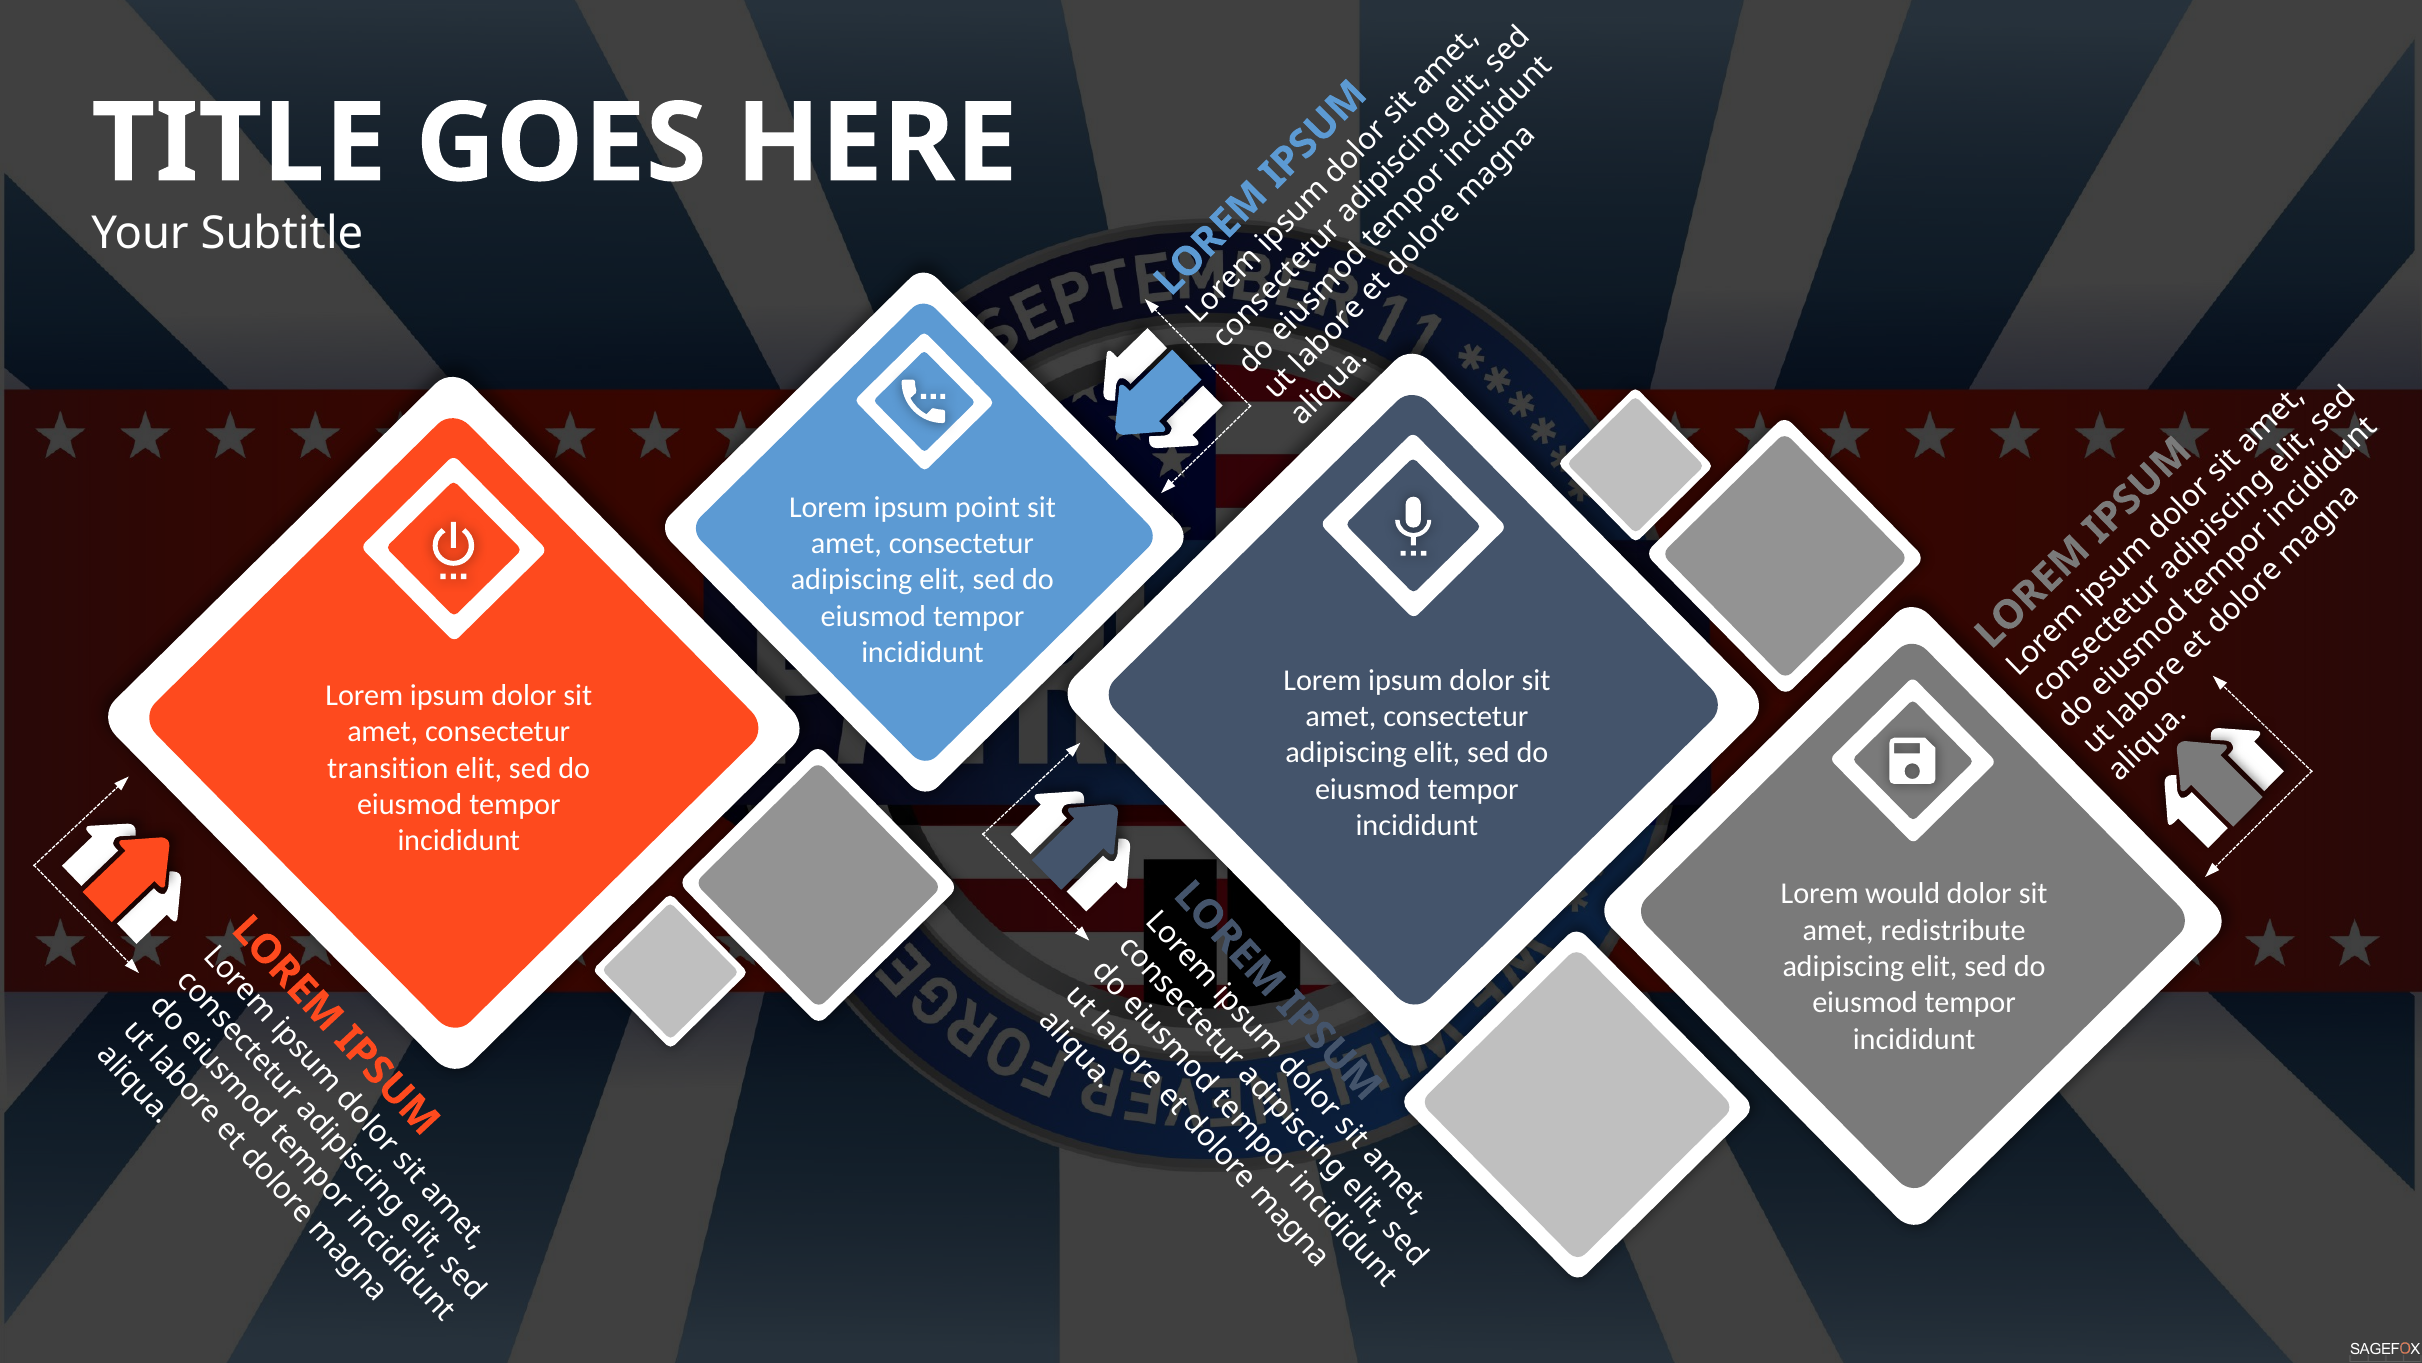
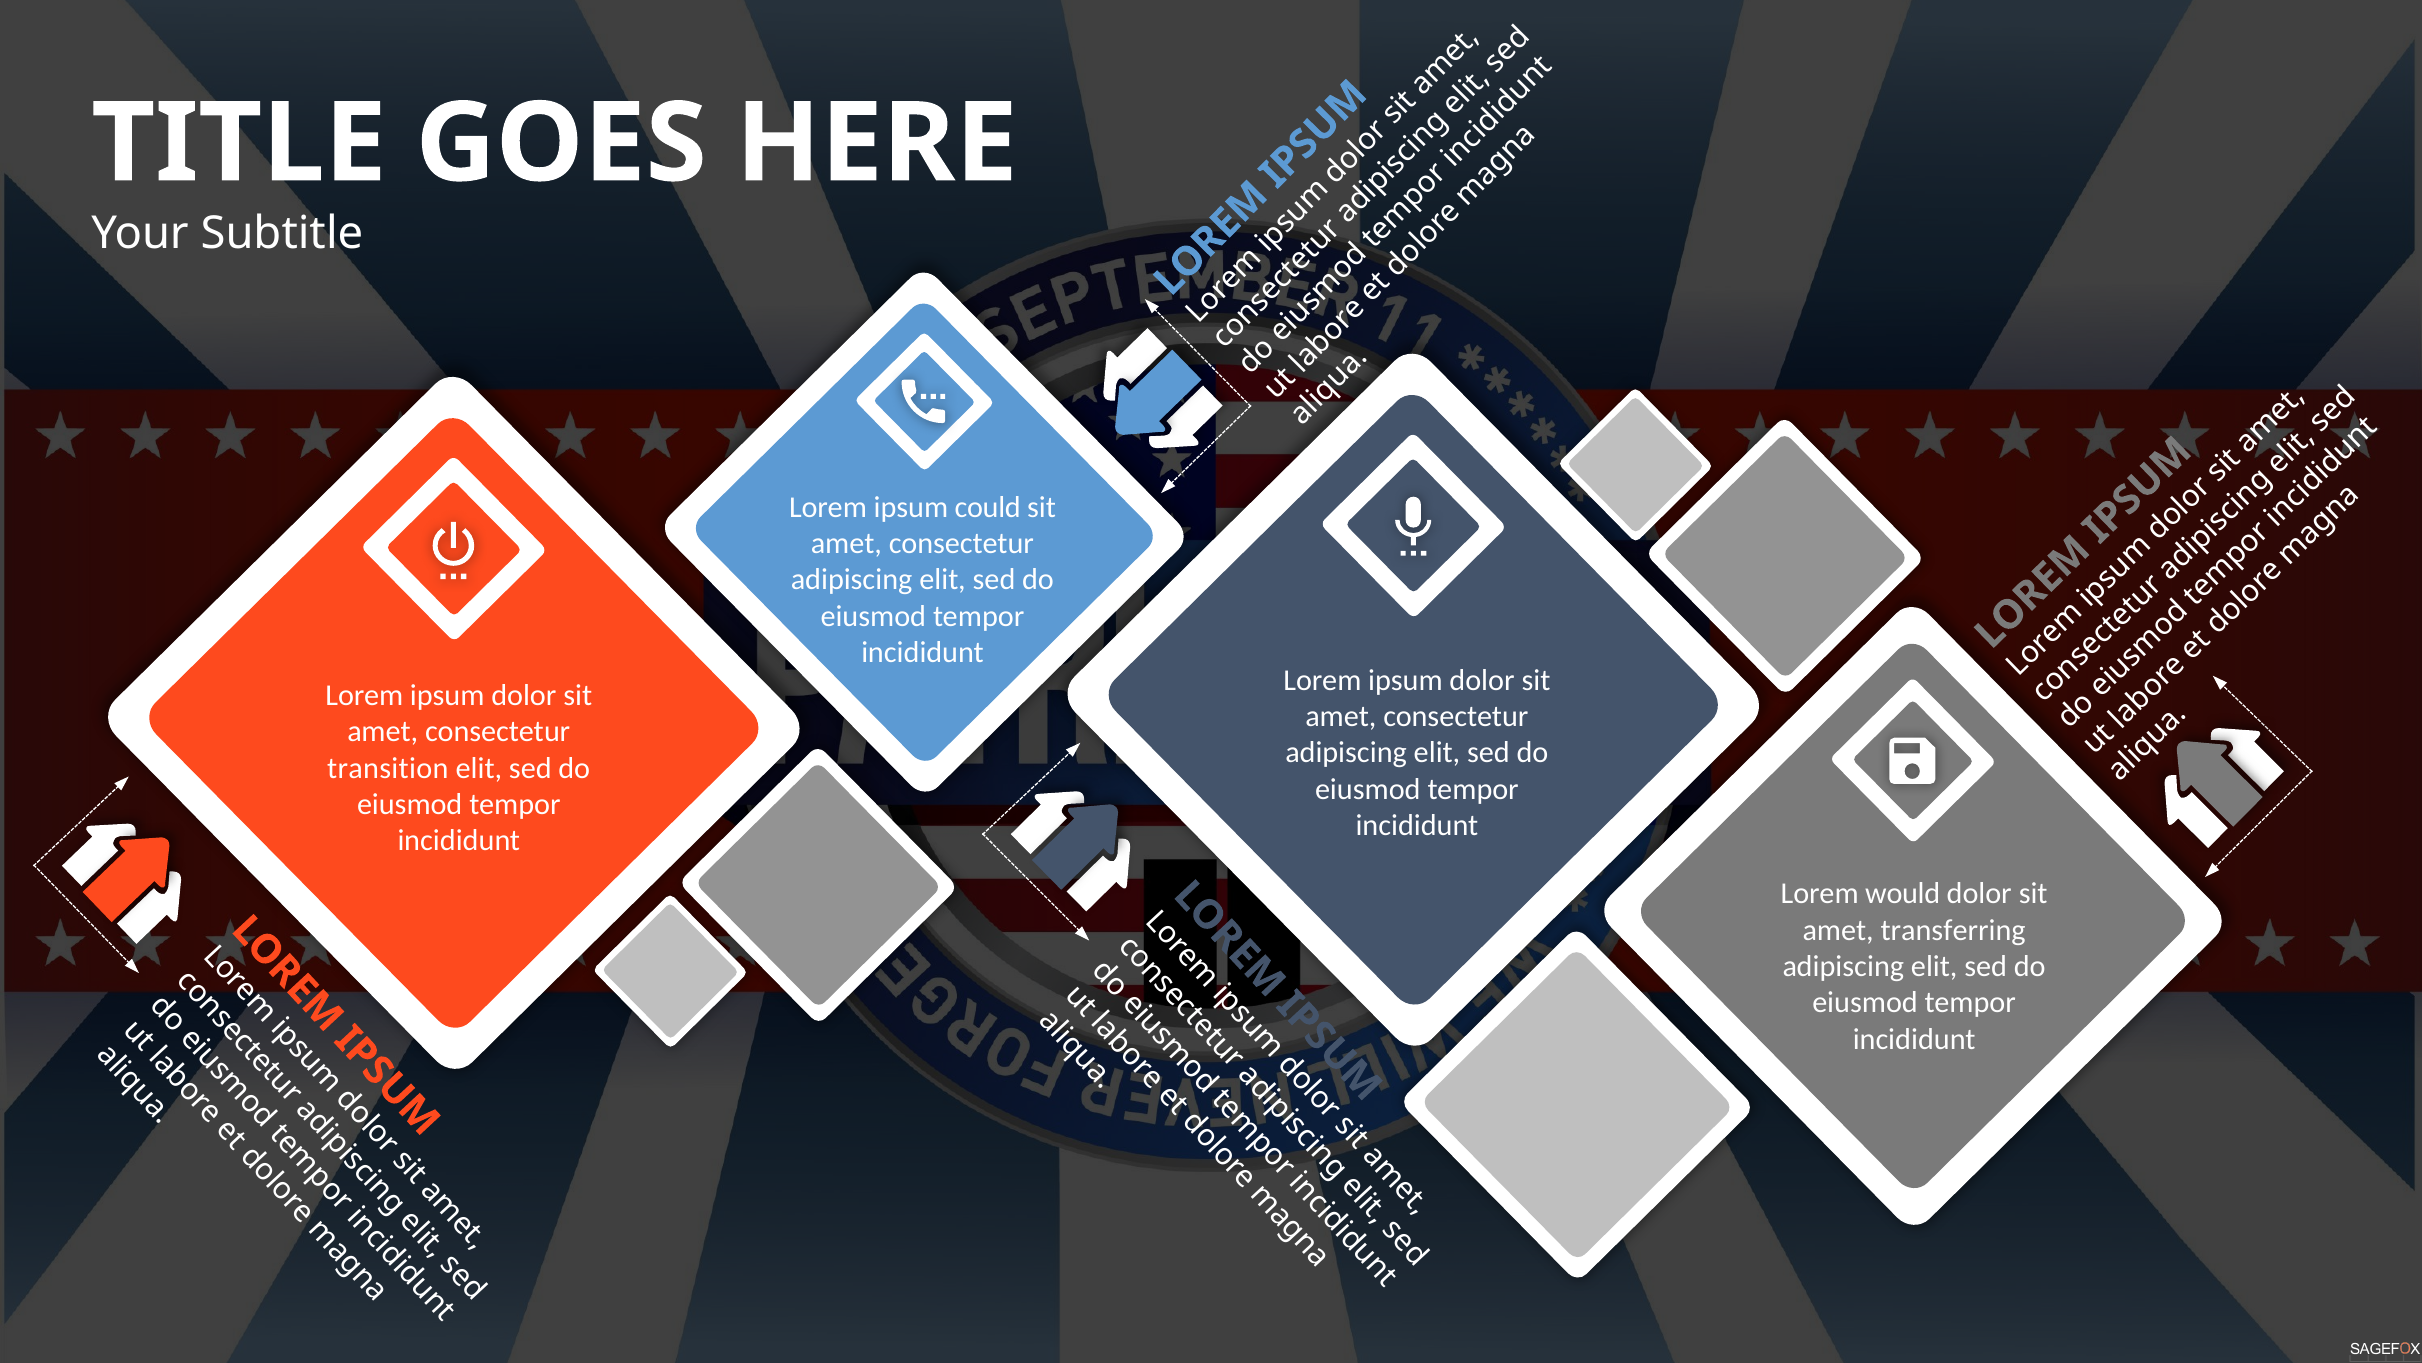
point: point -> could
redistribute: redistribute -> transferring
